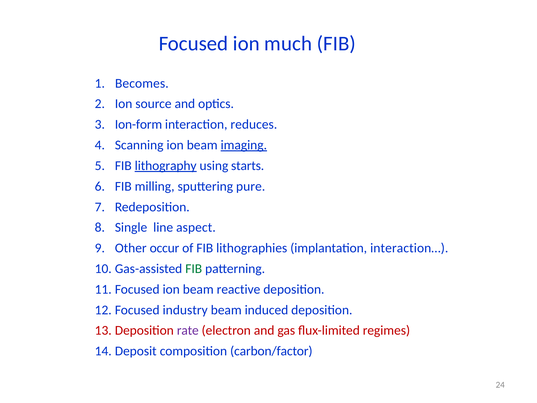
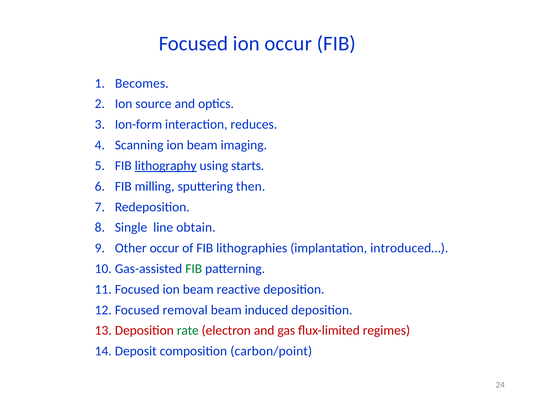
ion much: much -> occur
imaging underline: present -> none
pure: pure -> then
aspect: aspect -> obtain
interaction…: interaction… -> introduced…
industry: industry -> removal
rate colour: purple -> green
carbon/factor: carbon/factor -> carbon/point
